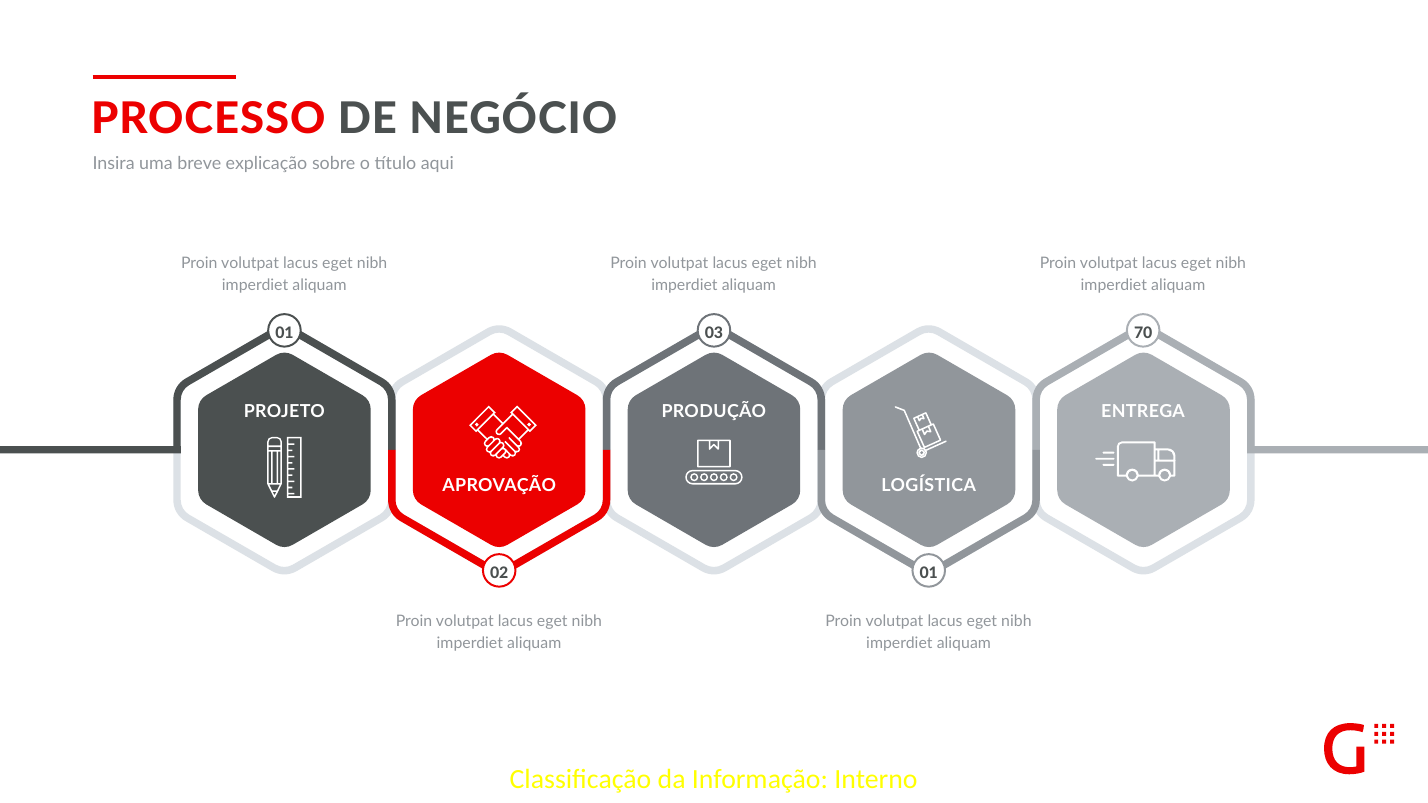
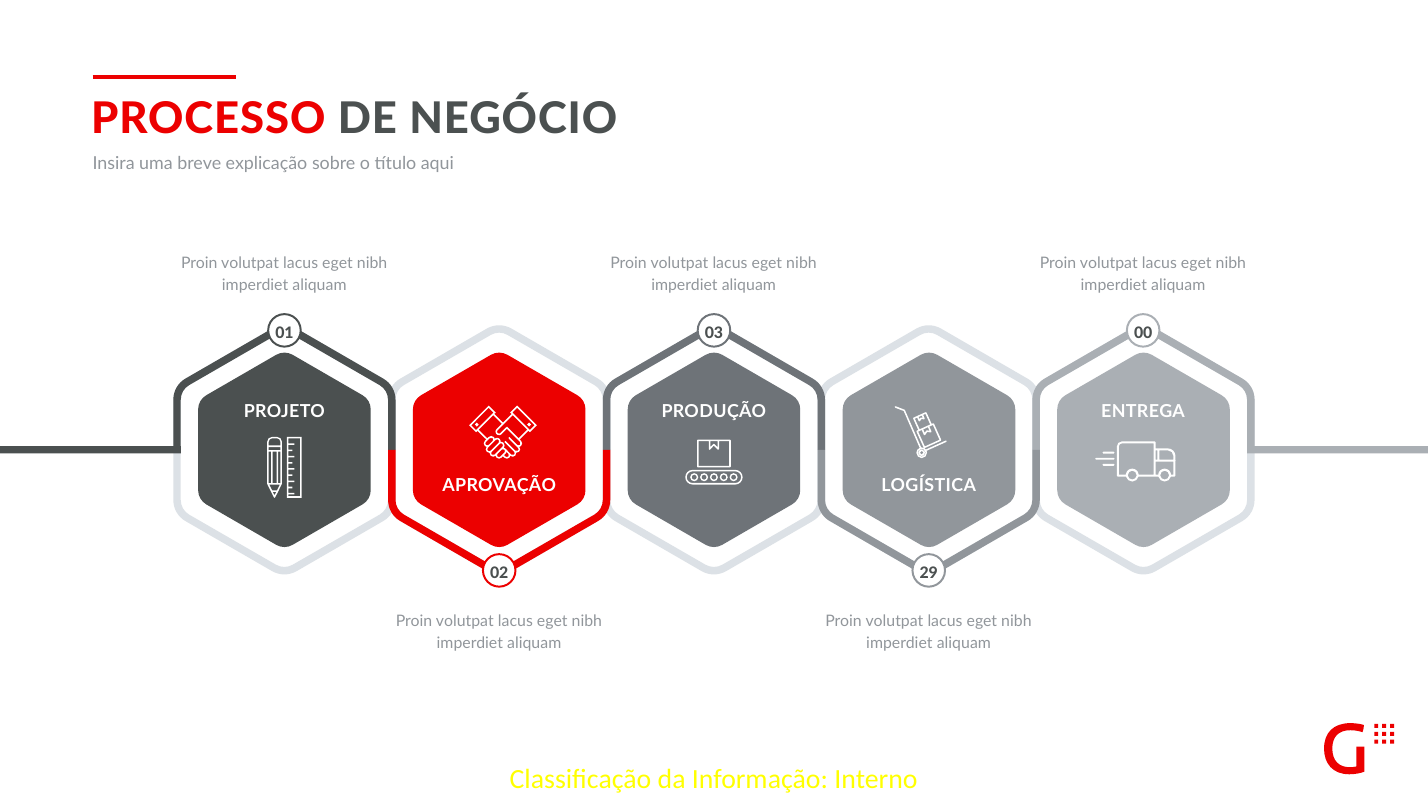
70: 70 -> 00
02 01: 01 -> 29
